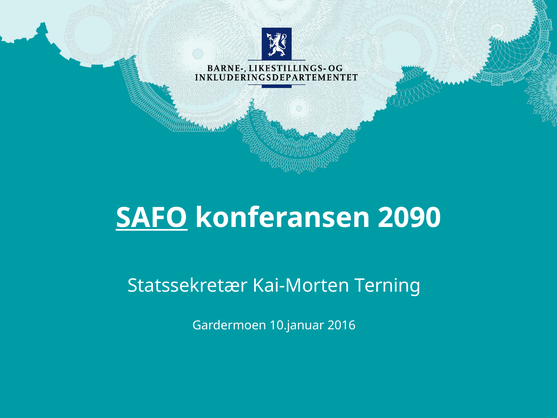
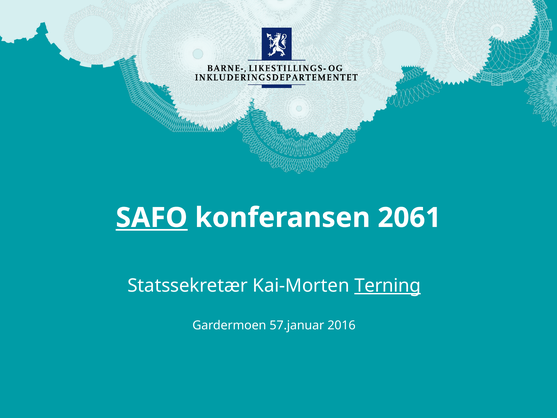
2090: 2090 -> 2061
Terning underline: none -> present
10.januar: 10.januar -> 57.januar
